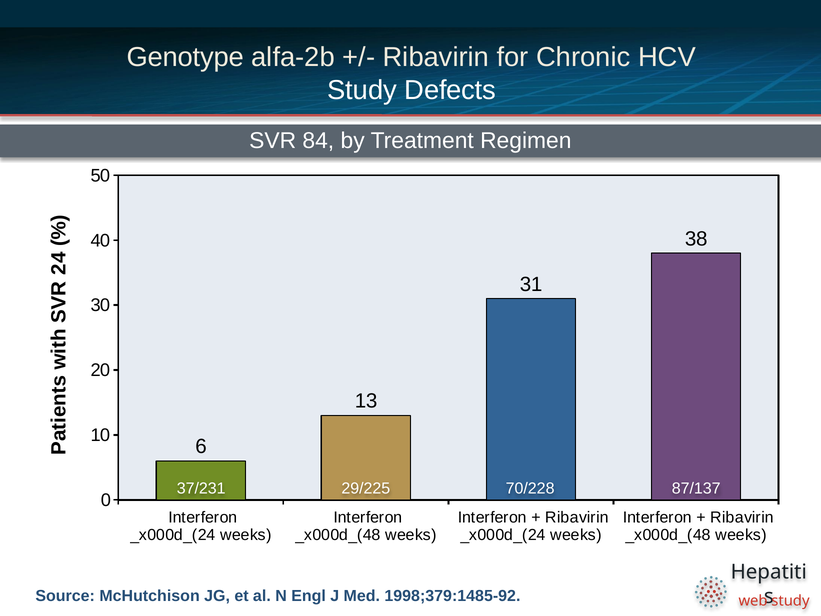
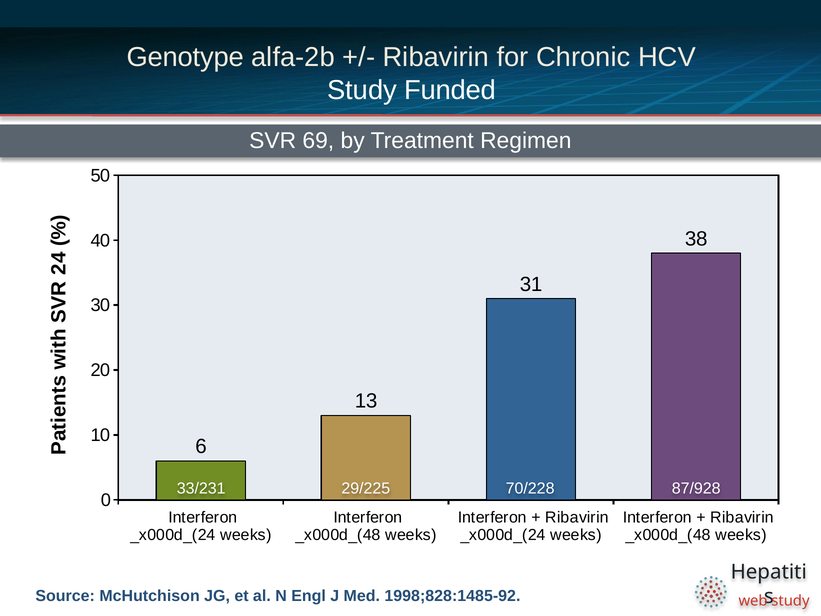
Defects: Defects -> Funded
84: 84 -> 69
37/231: 37/231 -> 33/231
87/137: 87/137 -> 87/928
1998;379:1485-92: 1998;379:1485-92 -> 1998;828:1485-92
